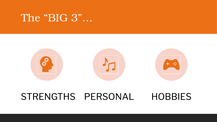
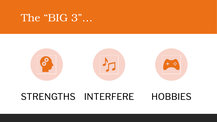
PERSONAL: PERSONAL -> INTERFERE
